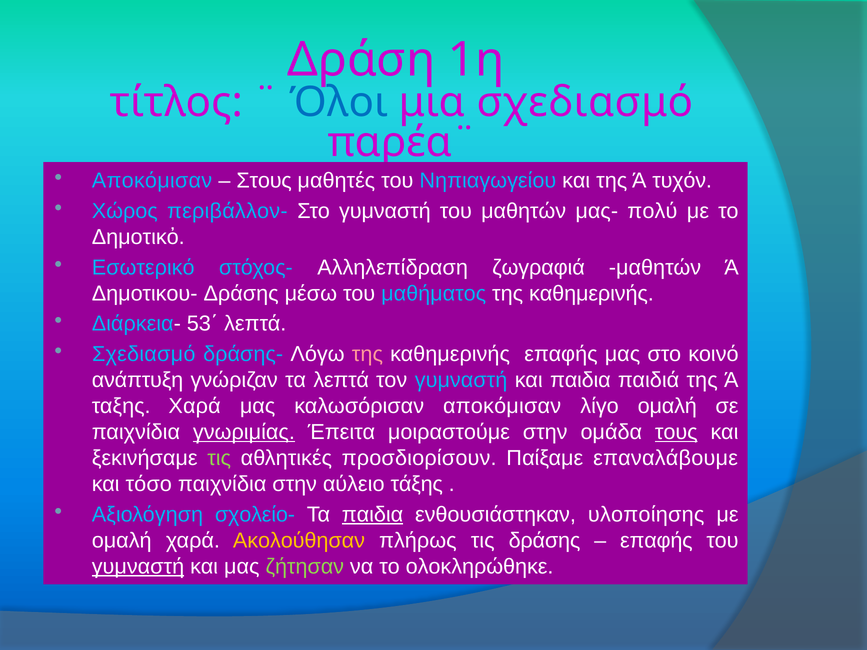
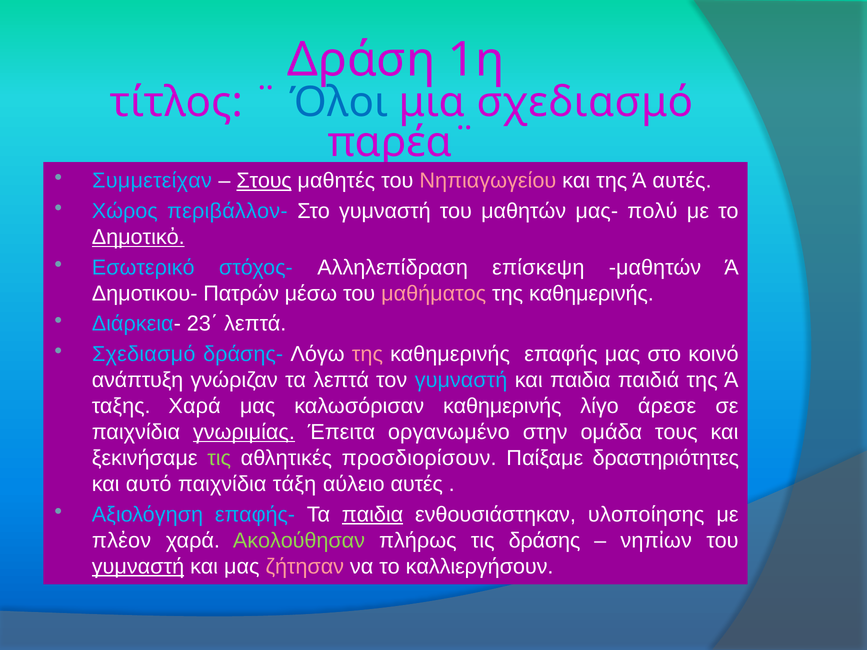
Αποκόμισαν at (152, 181): Αποκόμισαν -> Συμμετείχαν
Στους underline: none -> present
Νηπιαγωγείου colour: light blue -> pink
Ά τυχόν: τυχόν -> αυτές
Δημοτικὀ underline: none -> present
ζωγραφιά: ζωγραφιά -> επίσκεψη
Δημοτικου- Δράσης: Δράσης -> Πατρών
μαθήματος colour: light blue -> pink
53΄: 53΄ -> 23΄
καλωσόρισαν αποκόμισαν: αποκόμισαν -> καθημερινής
λίγο ομαλή: ομαλή -> άρεσε
μοιραστούμε: μοιραστούμε -> οργανωμένο
τους underline: present -> none
επαναλάβουμε: επαναλάβουμε -> δραστηριότητες
τόσο: τόσο -> αυτό
παιχνίδια στην: στην -> τάξη
αύλειο τάξης: τάξης -> αυτές
σχολείο-: σχολείο- -> επαφής-
ομαλή at (122, 541): ομαλή -> πλἐον
Ακολούθησαν colour: yellow -> light green
επαφής at (656, 541): επαφής -> νηπἰων
ζήτησαν colour: light green -> pink
ολοκληρώθηκε: ολοκληρώθηκε -> καλλιεργήσουν
